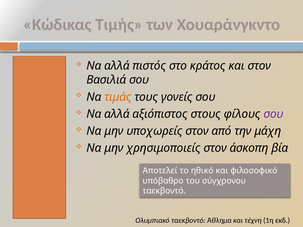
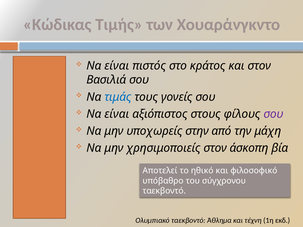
αλλά at (117, 66): αλλά -> είναι
τιμάς colour: orange -> blue
αλλά at (117, 114): αλλά -> είναι
υποχωρείς στον: στον -> στην
